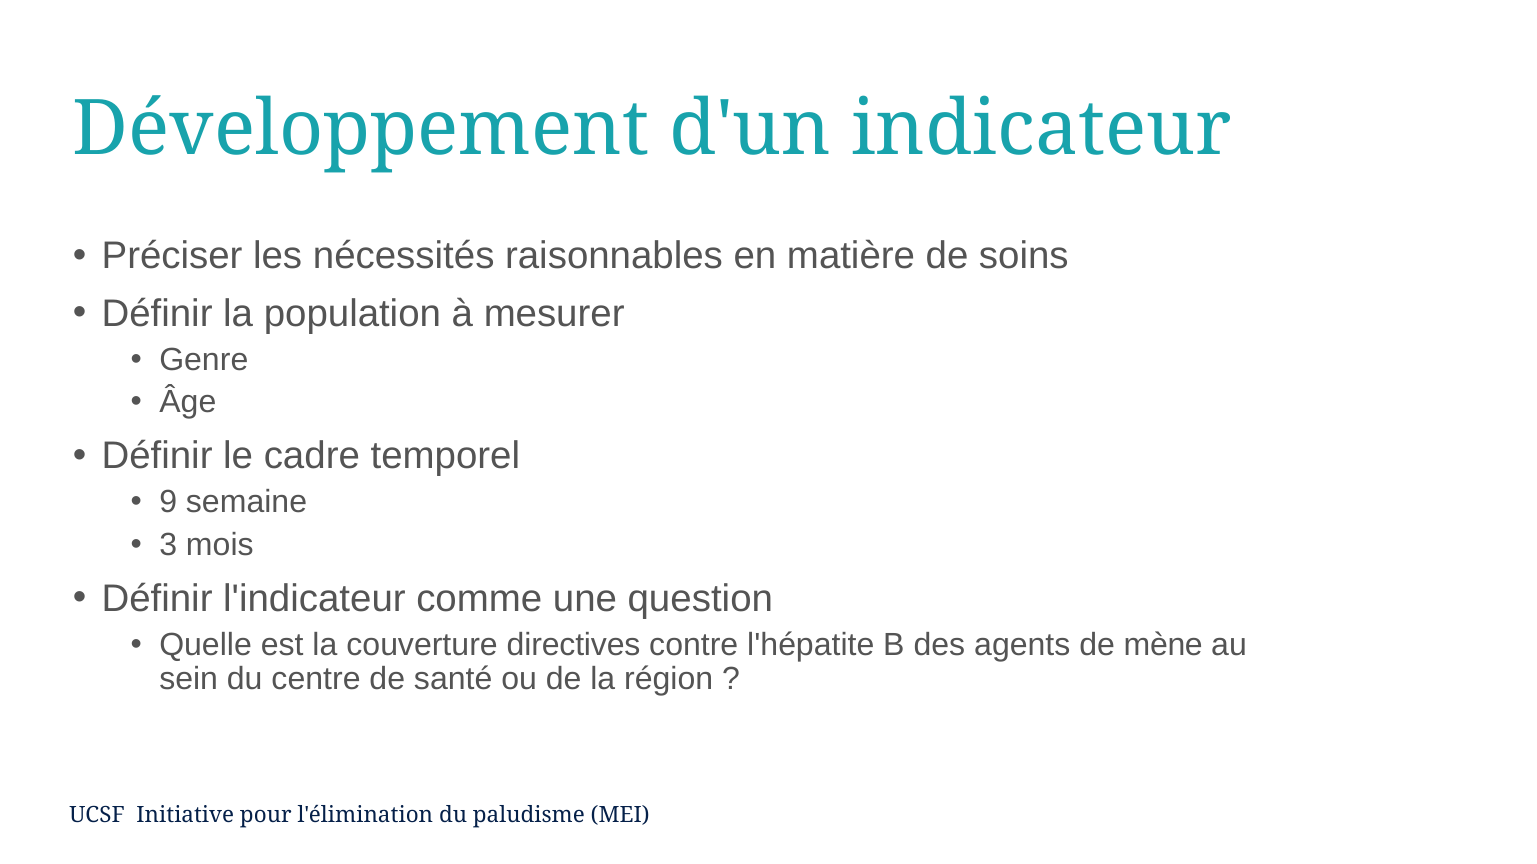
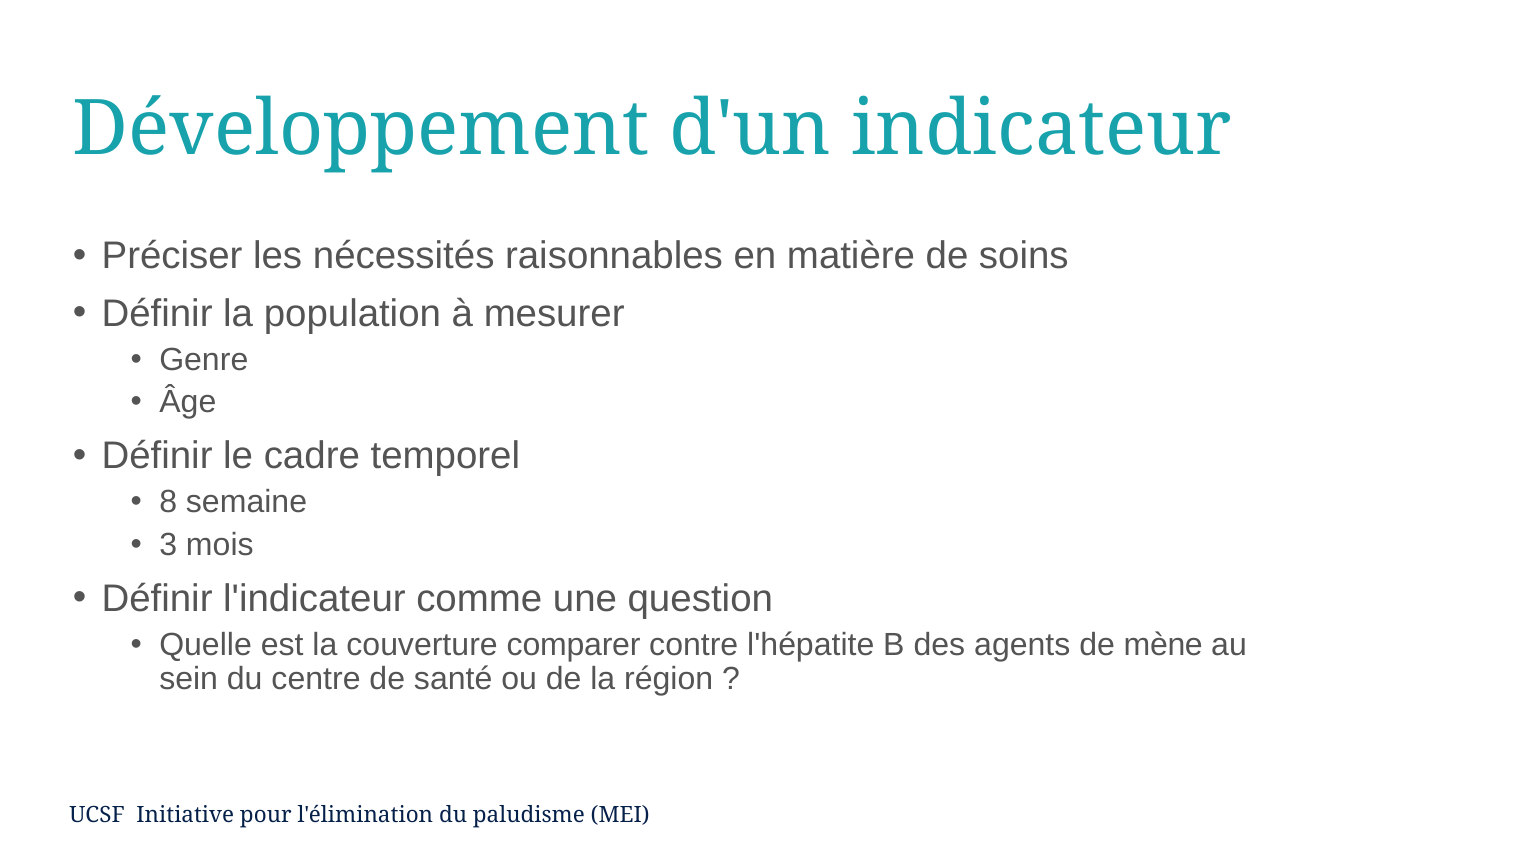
9: 9 -> 8
directives: directives -> comparer
